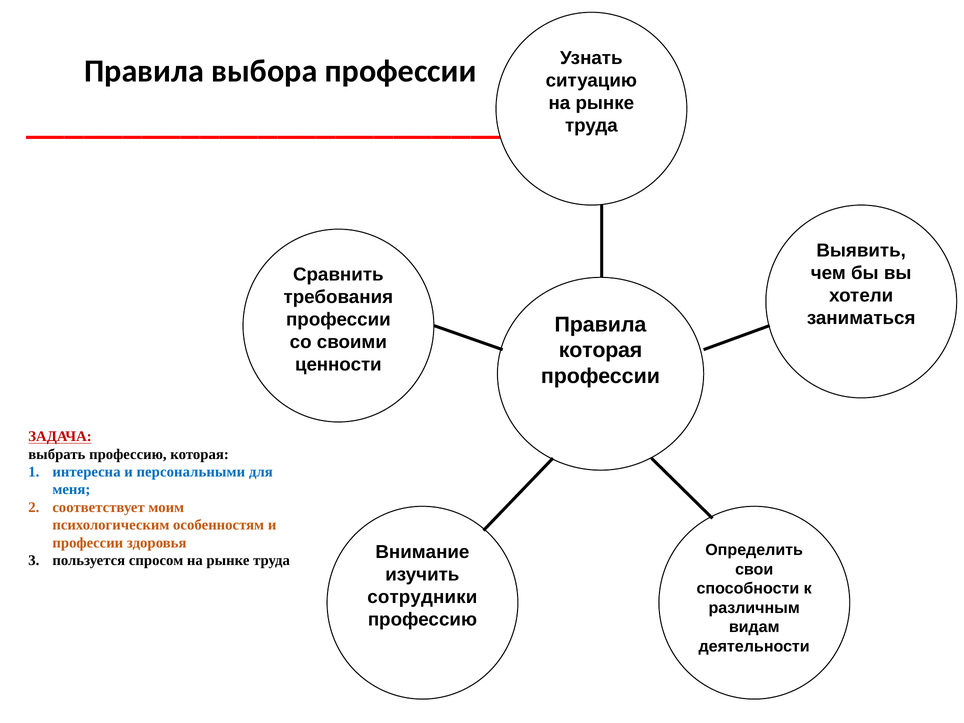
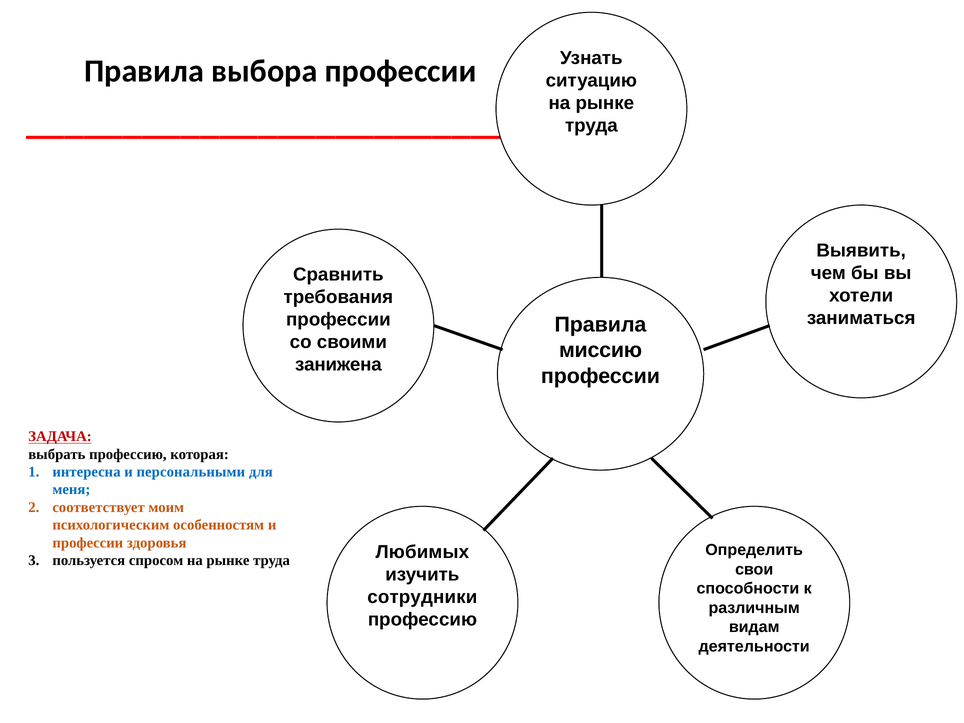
которая at (601, 350): которая -> миссию
ценности: ценности -> занижена
Внимание: Внимание -> Любимых
